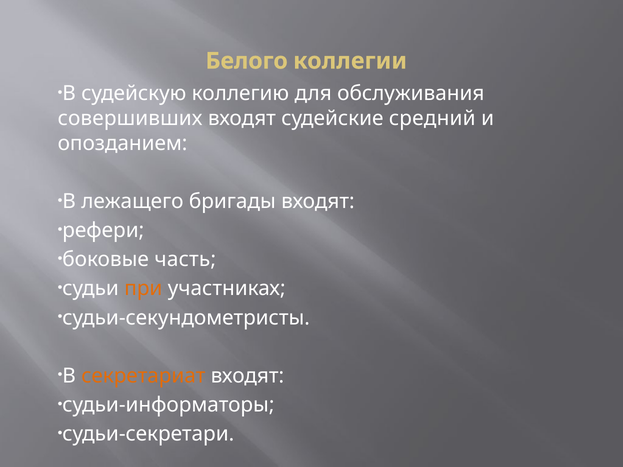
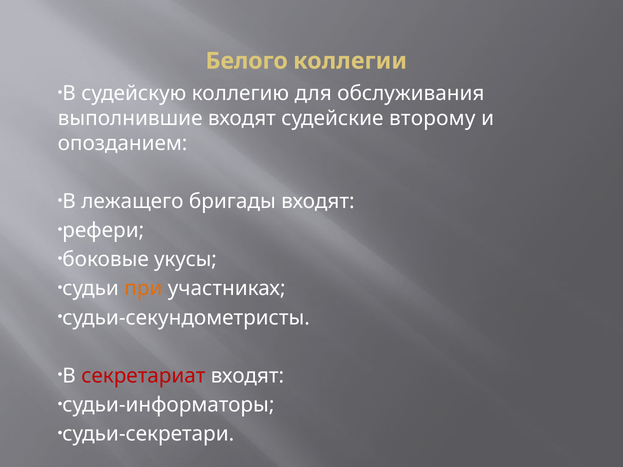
совершивших: совершивших -> выполнившие
средний: средний -> второму
часть: часть -> укусы
секретариат colour: orange -> red
